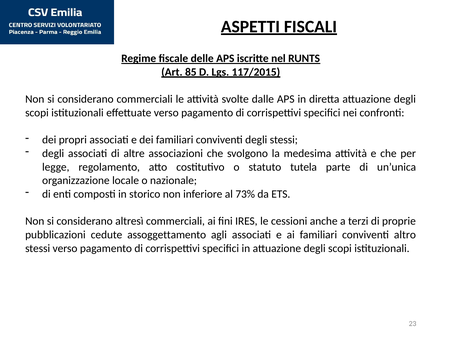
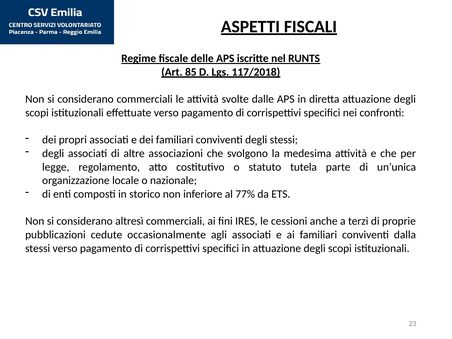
117/2015: 117/2015 -> 117/2018
73%: 73% -> 77%
assoggettamento: assoggettamento -> occasionalmente
altro: altro -> dalla
